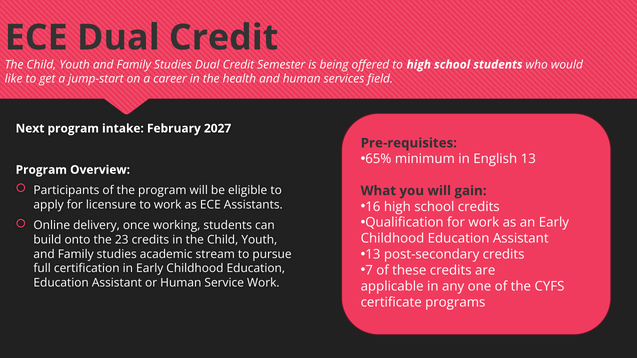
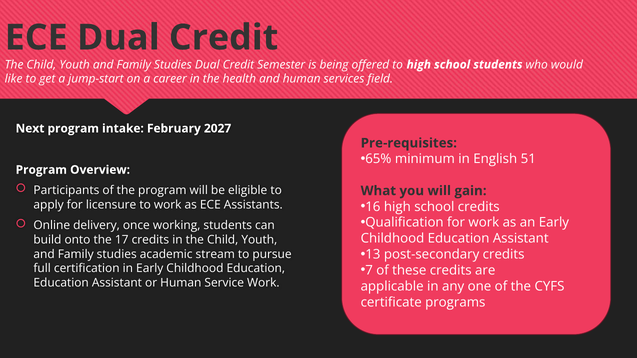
English 13: 13 -> 51
23: 23 -> 17
